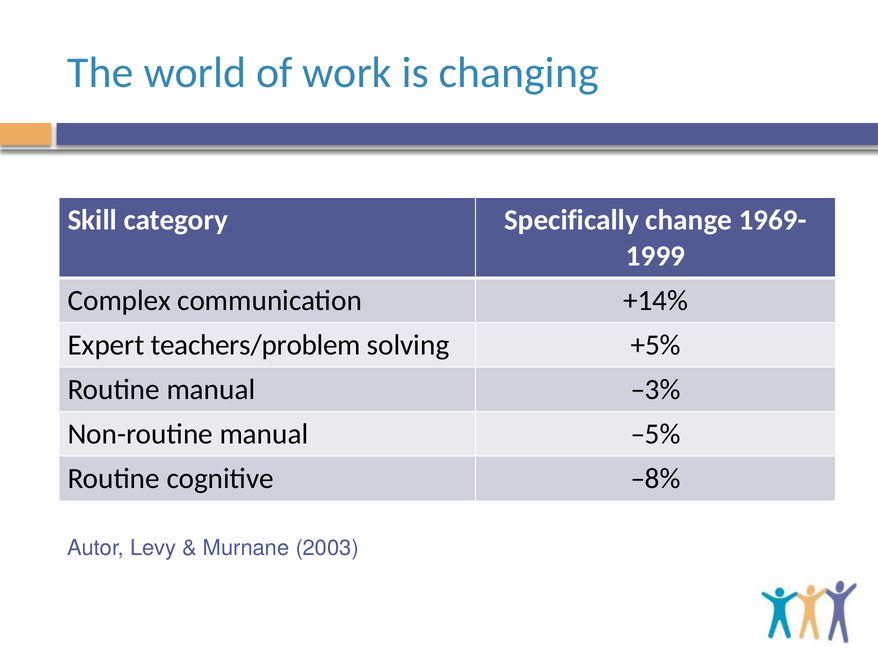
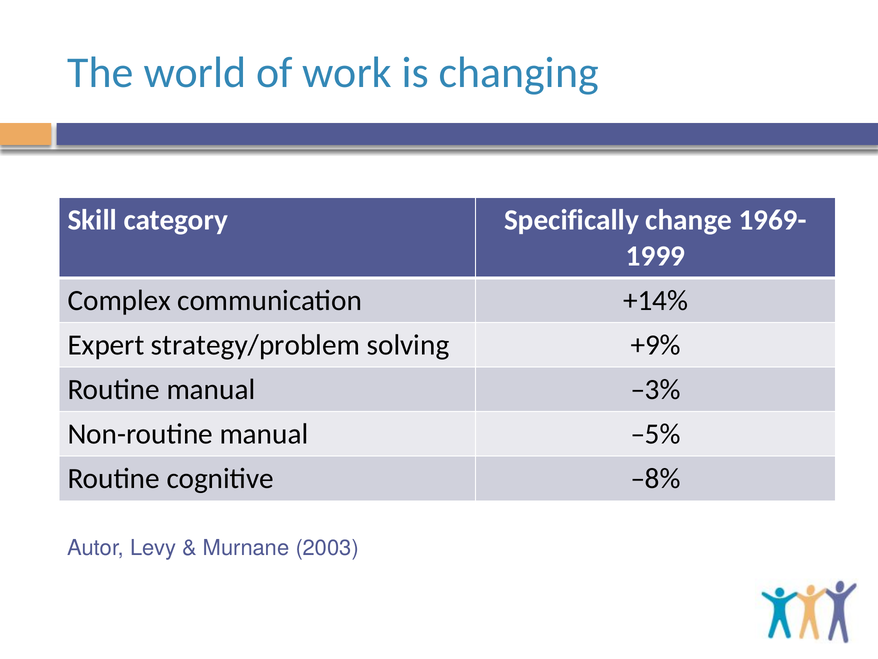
teachers/problem: teachers/problem -> strategy/problem
+5%: +5% -> +9%
